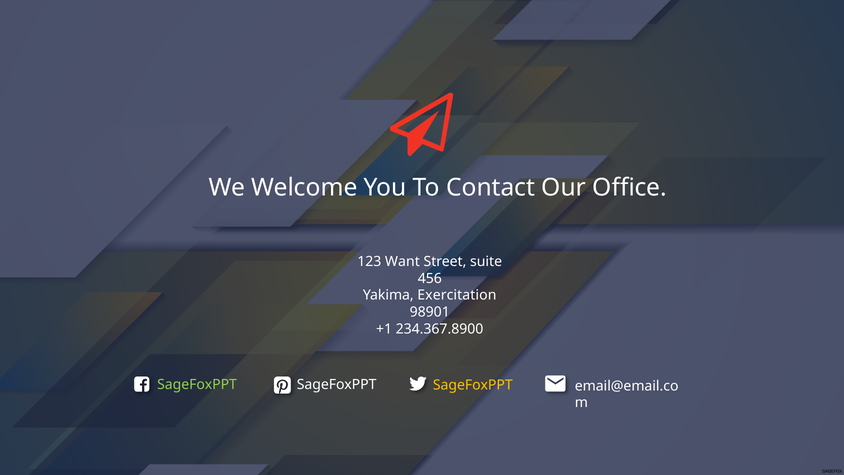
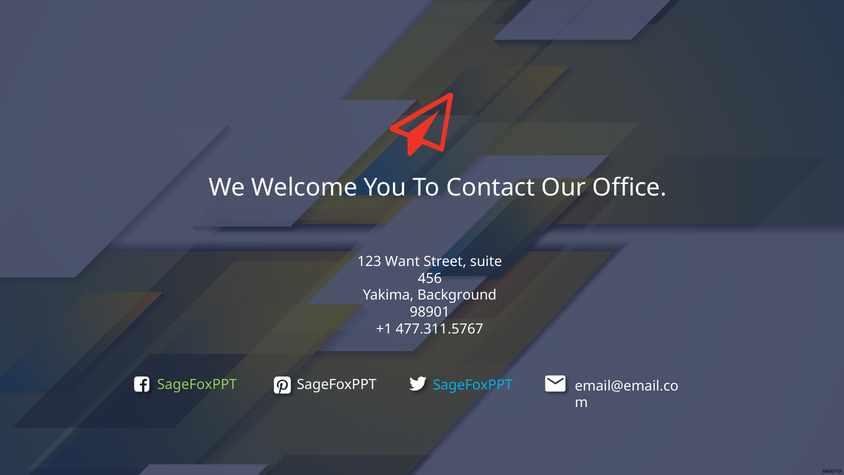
Exercitation: Exercitation -> Background
234.367.8900: 234.367.8900 -> 477.311.5767
SageFoxPPT at (473, 385) colour: yellow -> light blue
